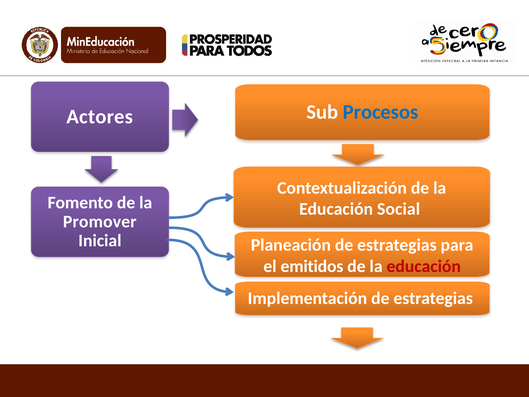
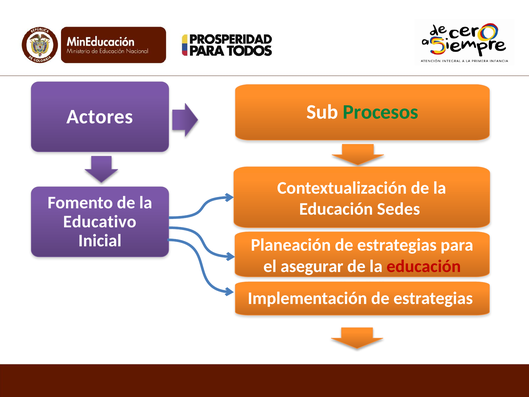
Procesos colour: blue -> green
Social: Social -> Sedes
Promover: Promover -> Educativo
emitidos: emitidos -> asegurar
